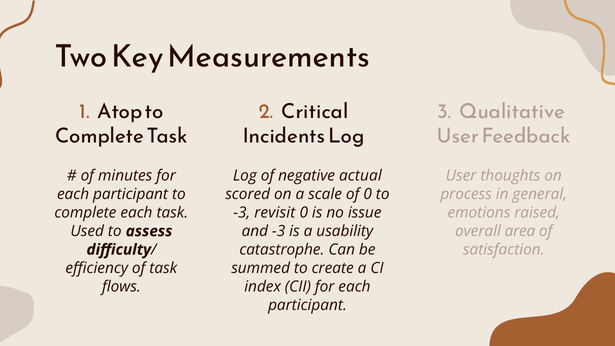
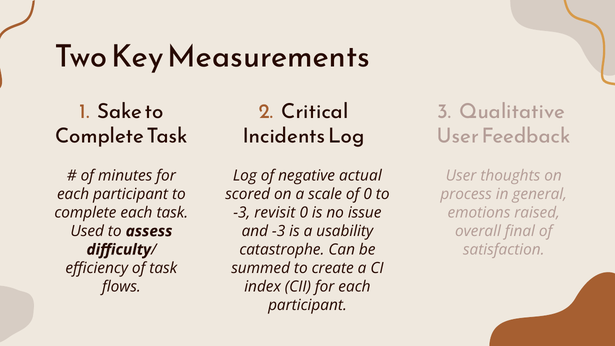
Atop: Atop -> Sake
area: area -> final
